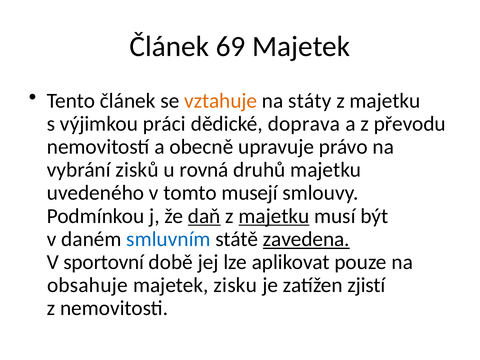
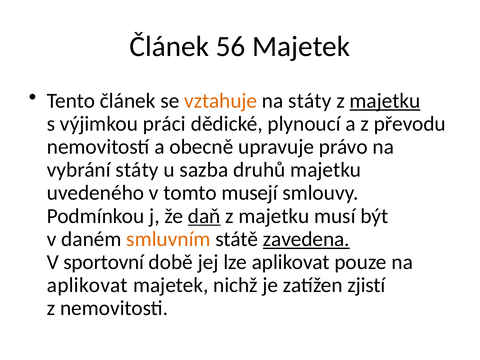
69: 69 -> 56
majetku at (385, 101) underline: none -> present
doprava: doprava -> plynoucí
vybrání zisků: zisků -> státy
rovná: rovná -> sazba
majetku at (274, 216) underline: present -> none
smluvním colour: blue -> orange
obsahuje at (87, 285): obsahuje -> aplikovat
zisku: zisku -> nichž
